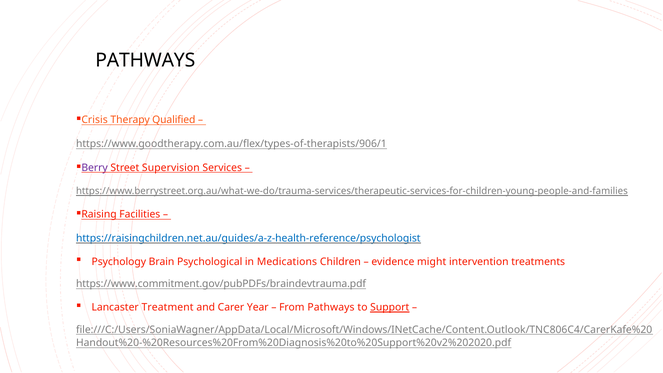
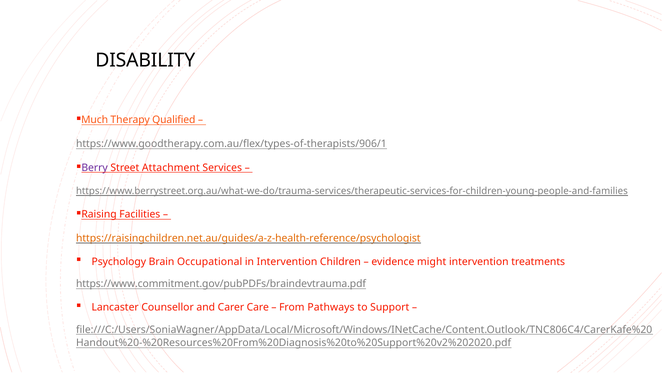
PATHWAYS at (145, 60): PATHWAYS -> DISABILITY
Crisis: Crisis -> Much
Supervision: Supervision -> Attachment
https://raisingchildren.net.au/guides/a-z-health-reference/psychologist colour: blue -> orange
Psychological: Psychological -> Occupational
in Medications: Medications -> Intervention
Treatment: Treatment -> Counsellor
Year: Year -> Care
Support underline: present -> none
